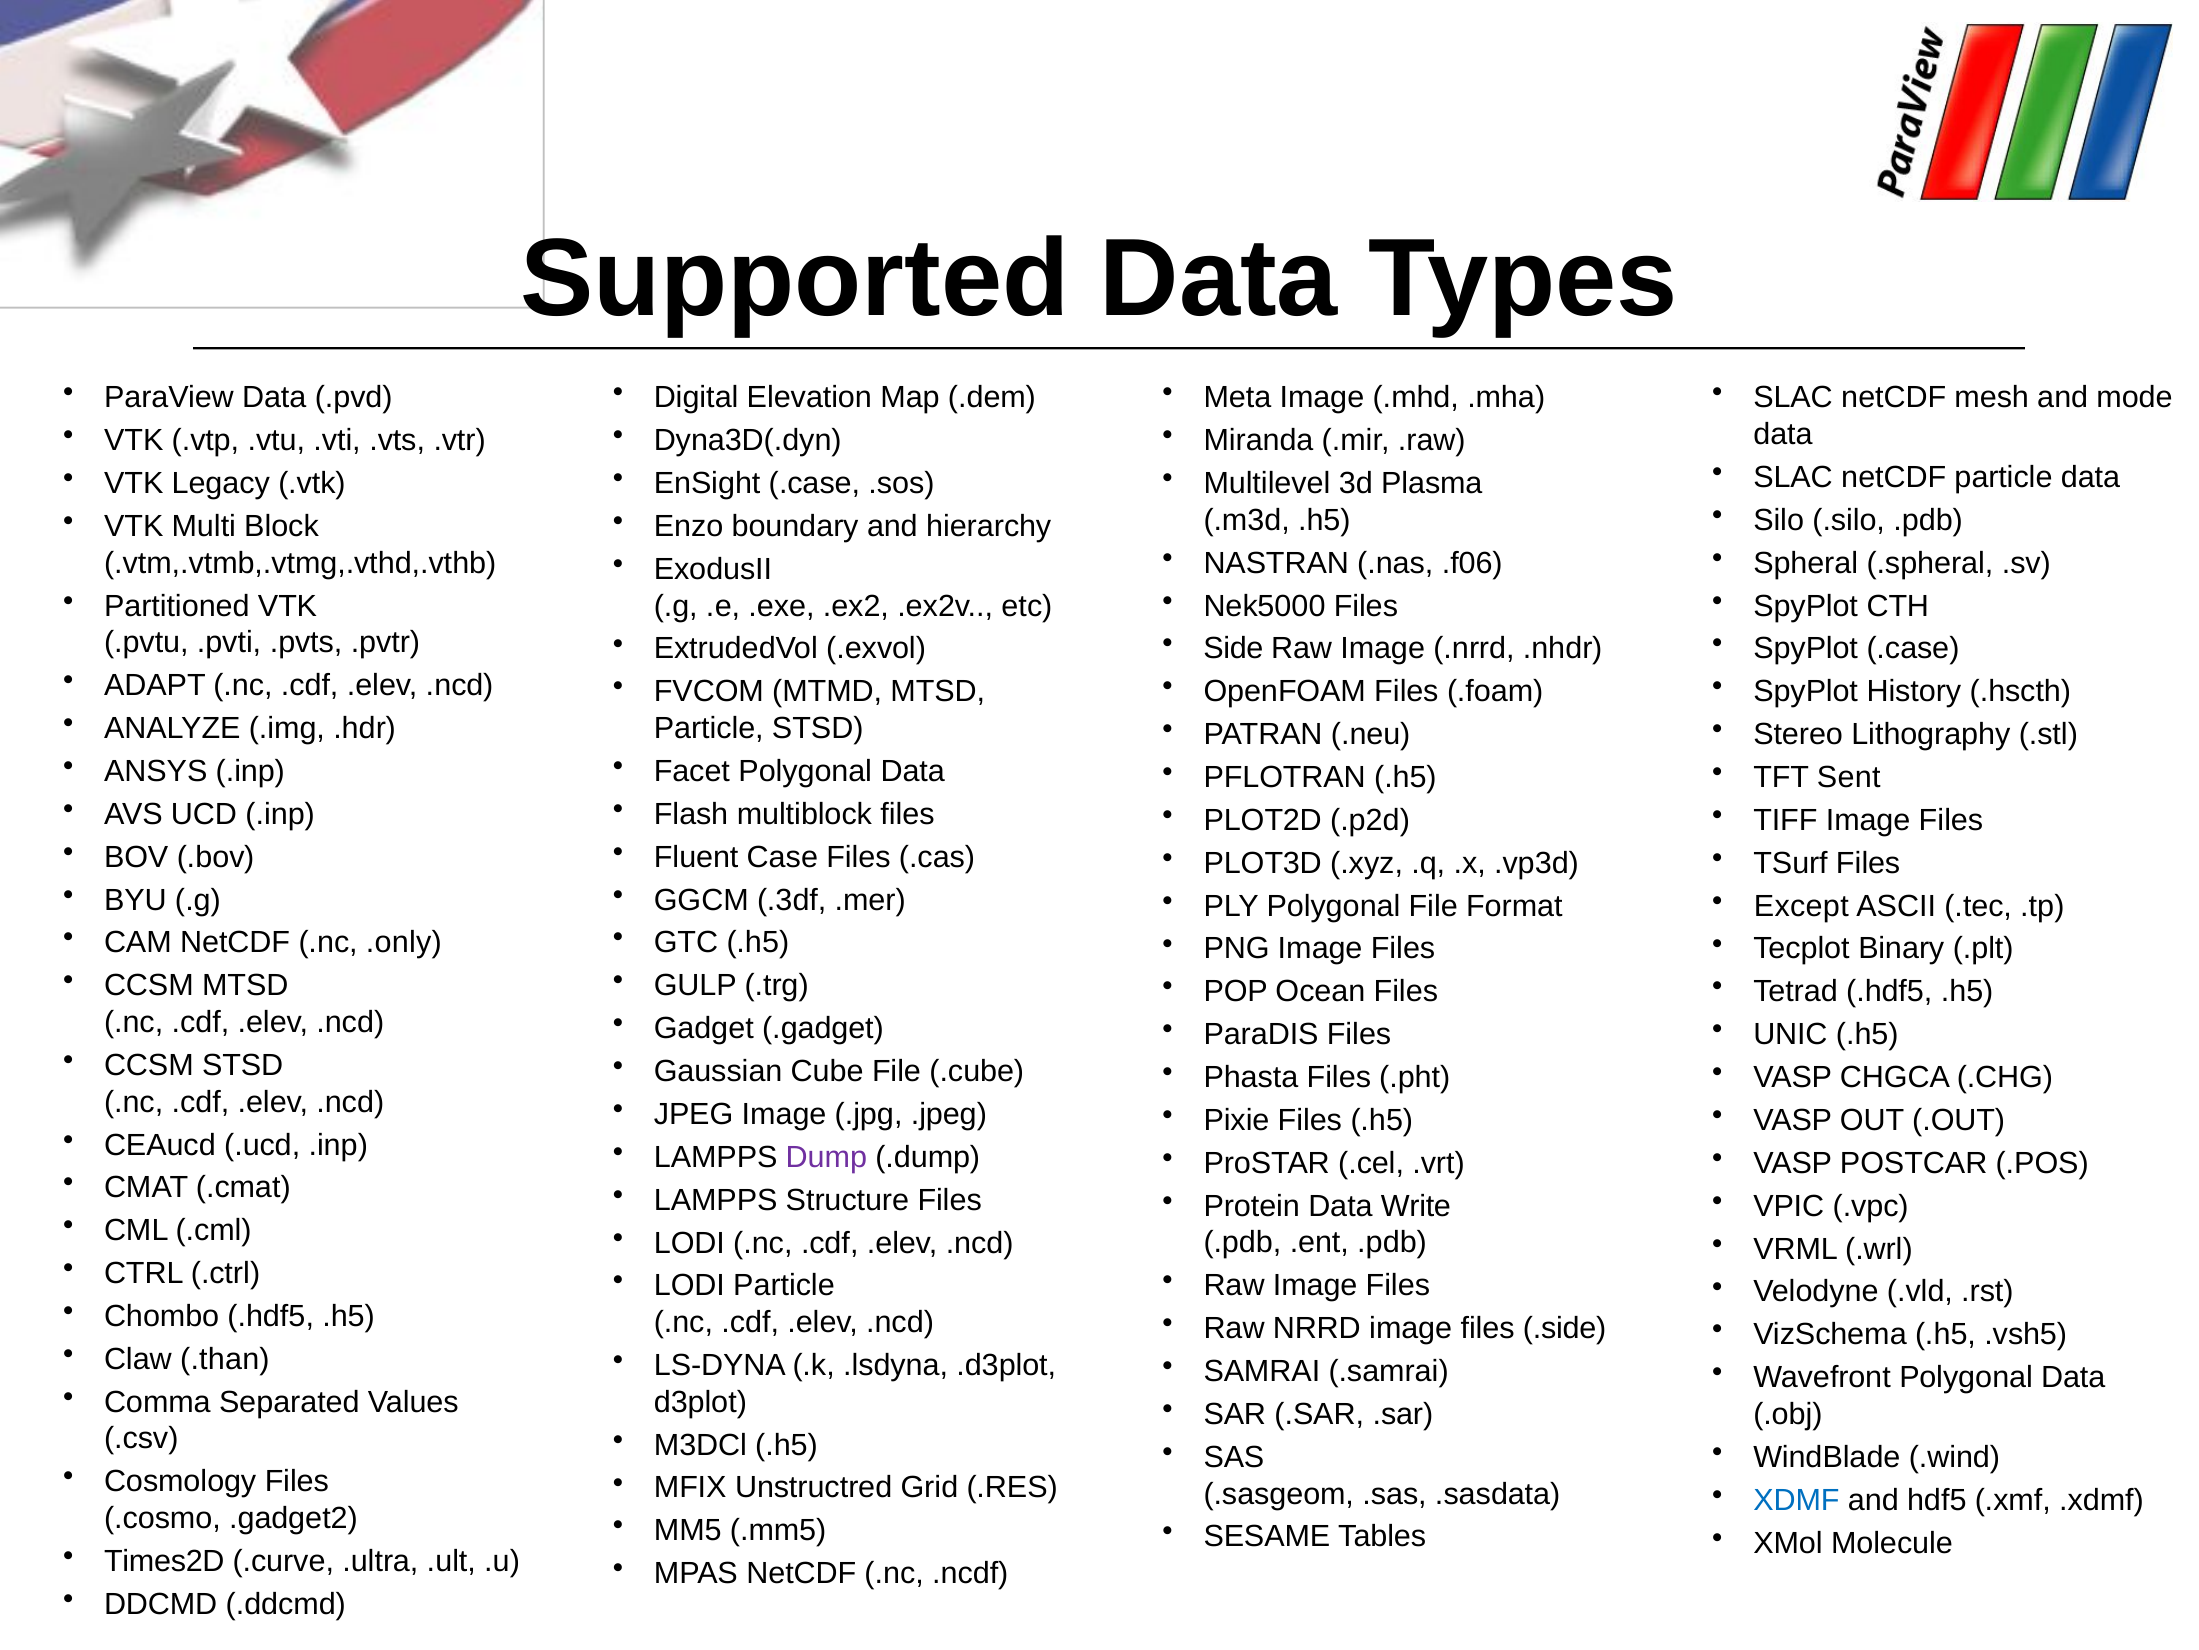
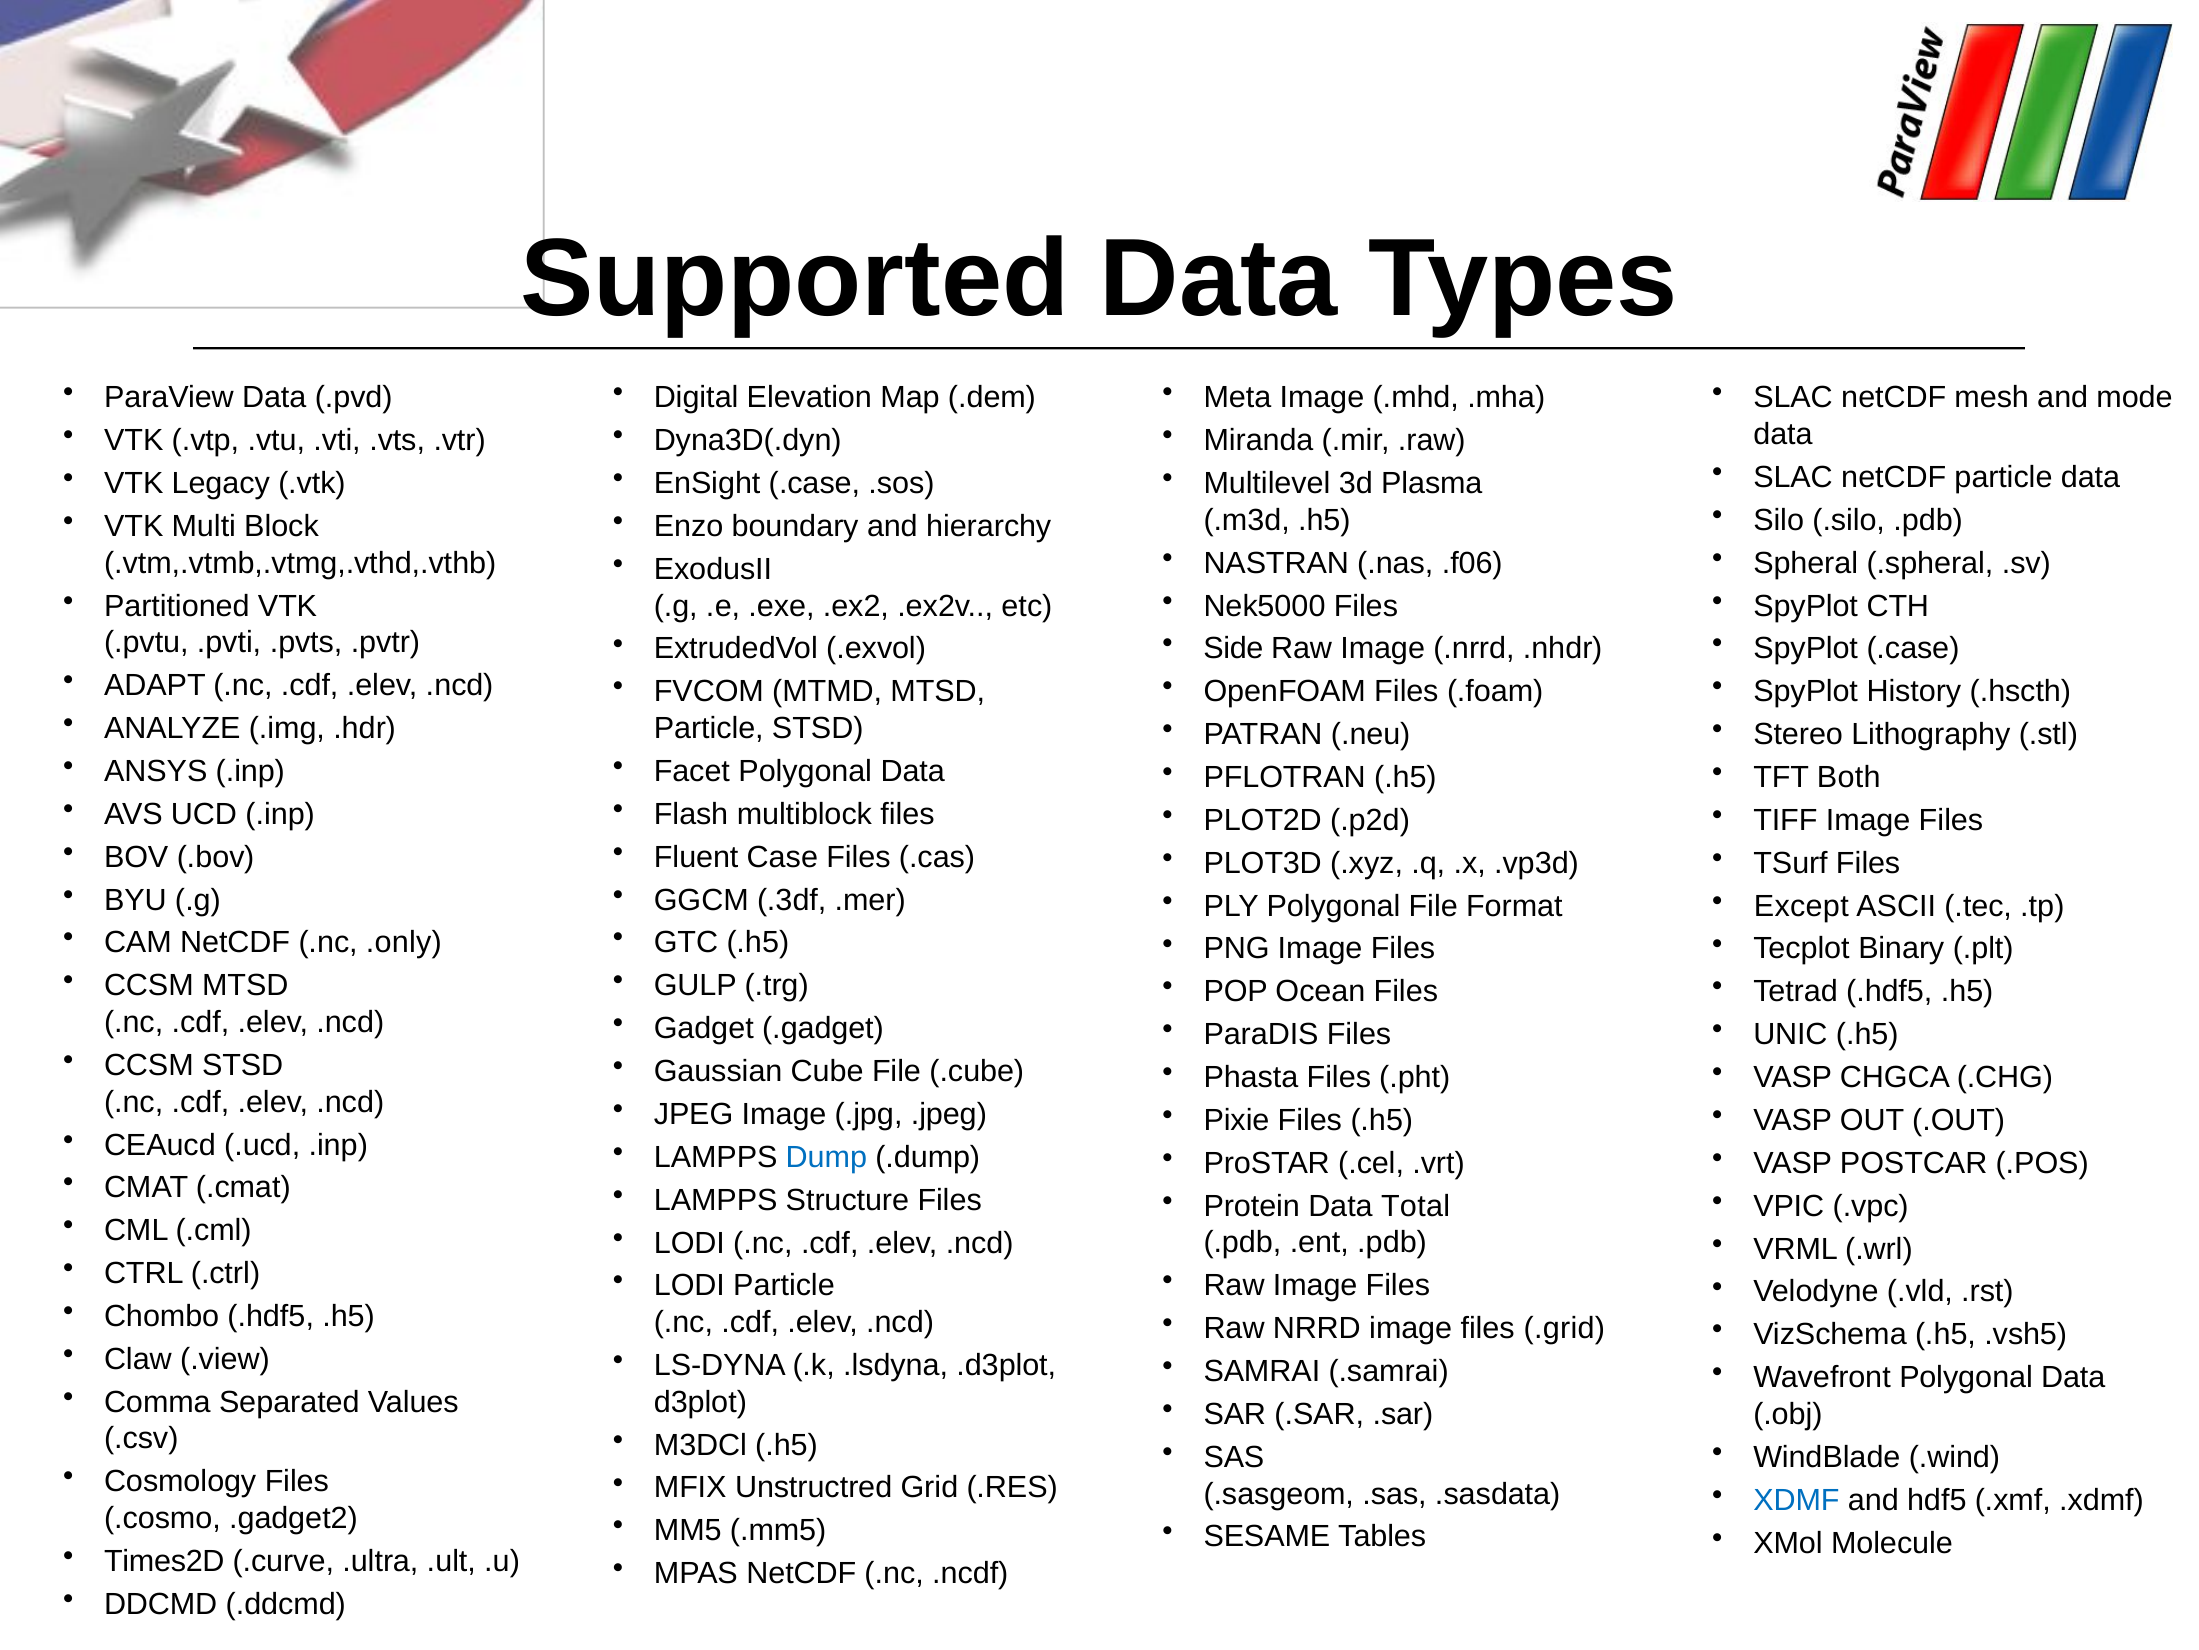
Sent: Sent -> Both
Dump colour: purple -> blue
Write: Write -> Total
.side: .side -> .grid
.than: .than -> .view
